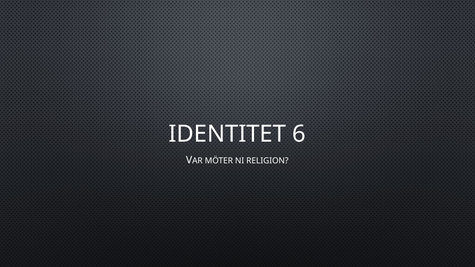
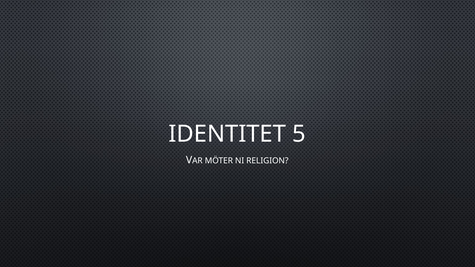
6: 6 -> 5
